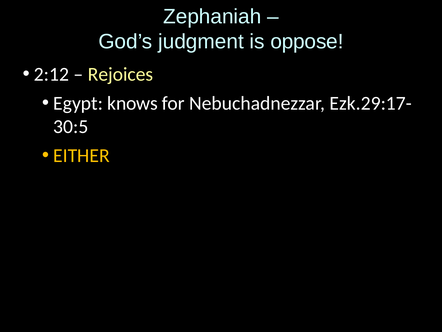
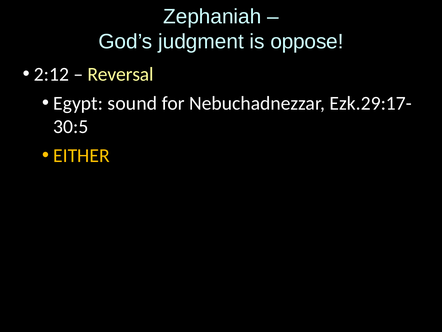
Rejoices: Rejoices -> Reversal
knows: knows -> sound
